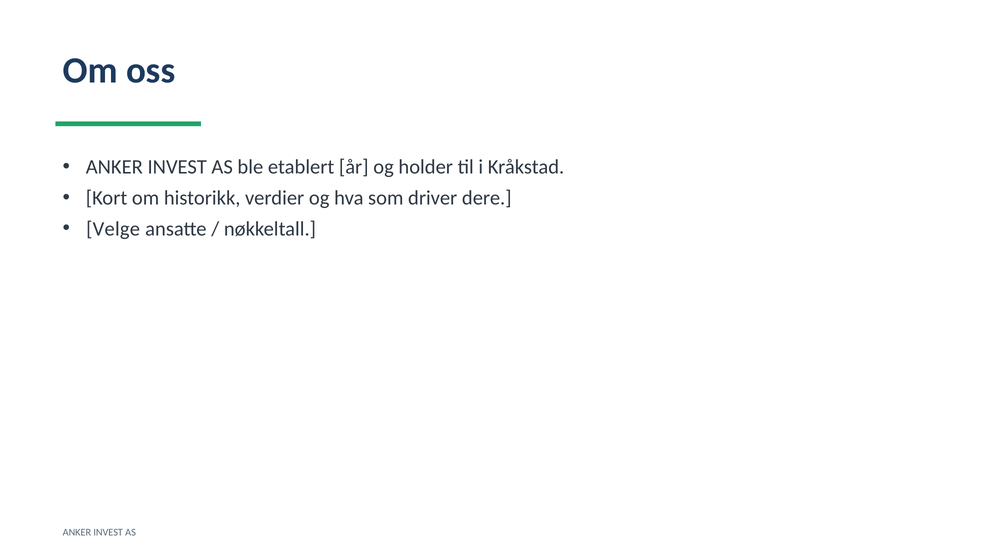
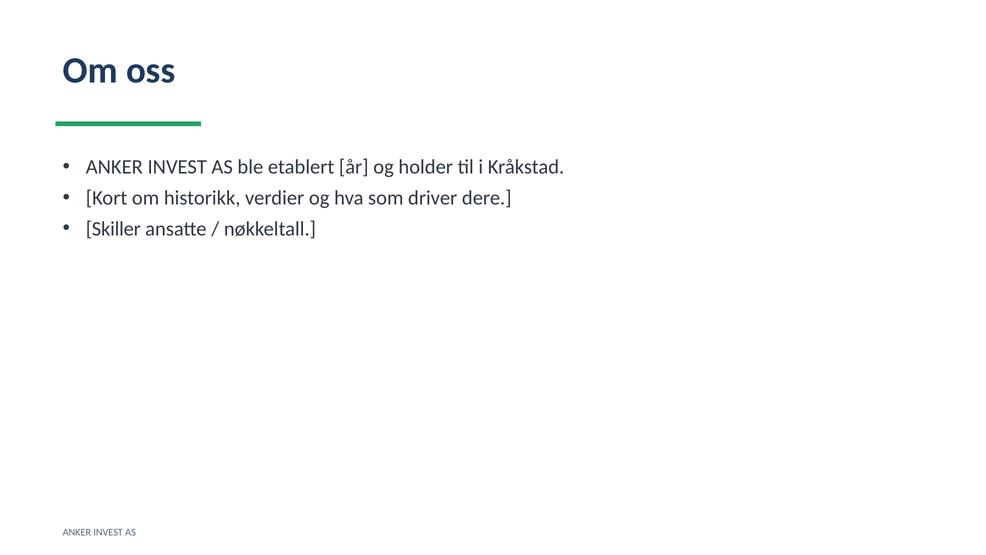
Velge: Velge -> Skiller
